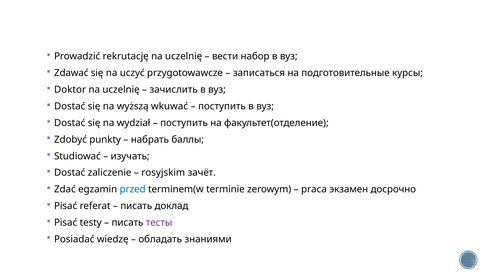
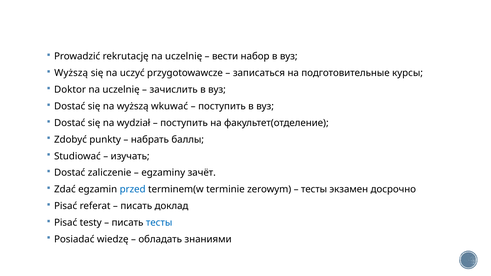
Zdawać at (71, 73): Zdawać -> Wyższą
rosyjskim: rosyjskim -> egzaminy
praca at (314, 190): praca -> тесты
тесты at (159, 223) colour: purple -> blue
